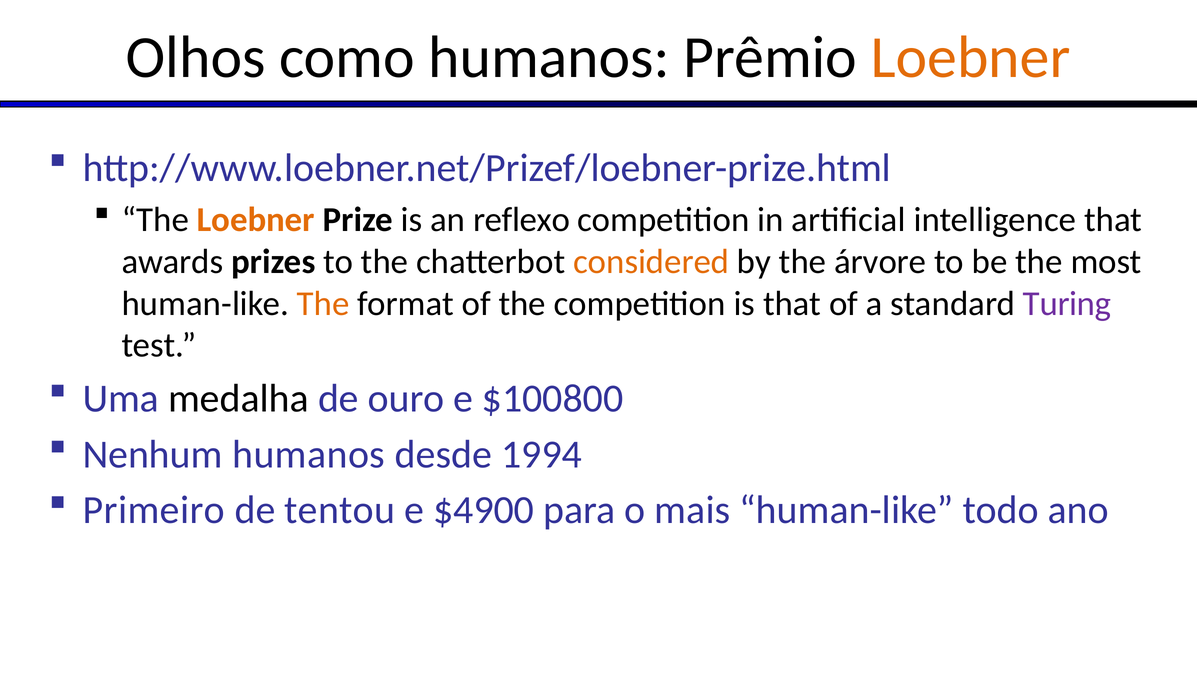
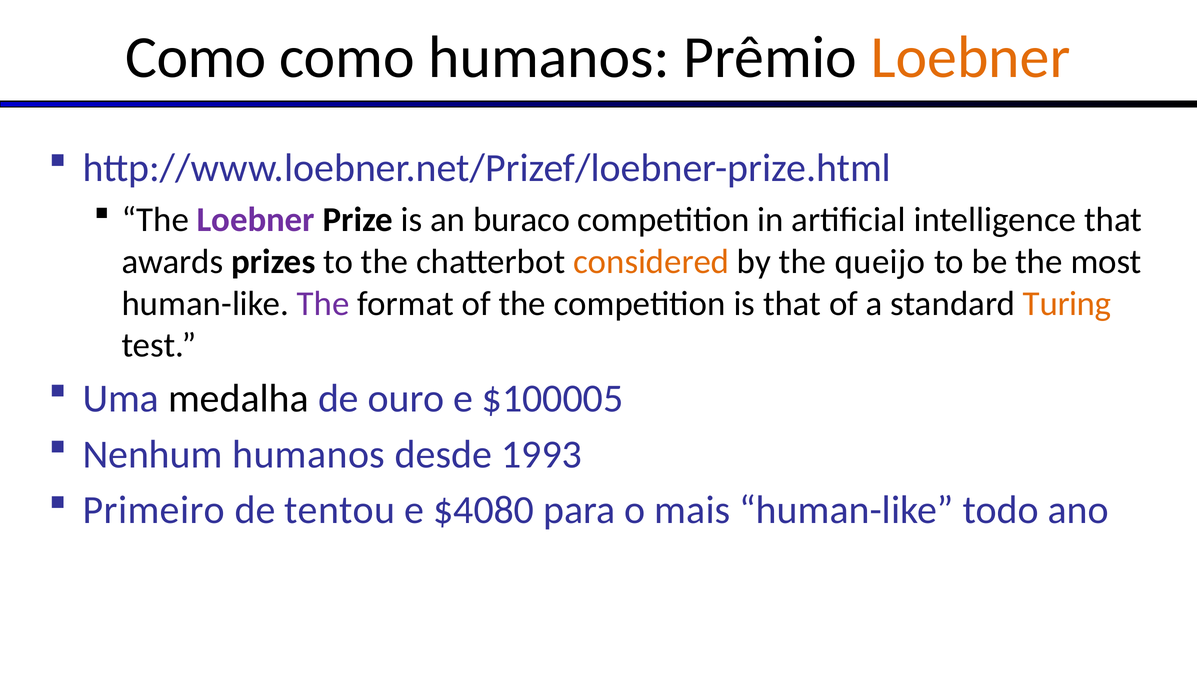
Olhos at (196, 58): Olhos -> Como
Loebner at (256, 220) colour: orange -> purple
reflexo: reflexo -> buraco
árvore: árvore -> queijo
The at (323, 304) colour: orange -> purple
Turing colour: purple -> orange
$100800: $100800 -> $100005
1994: 1994 -> 1993
$4900: $4900 -> $4080
